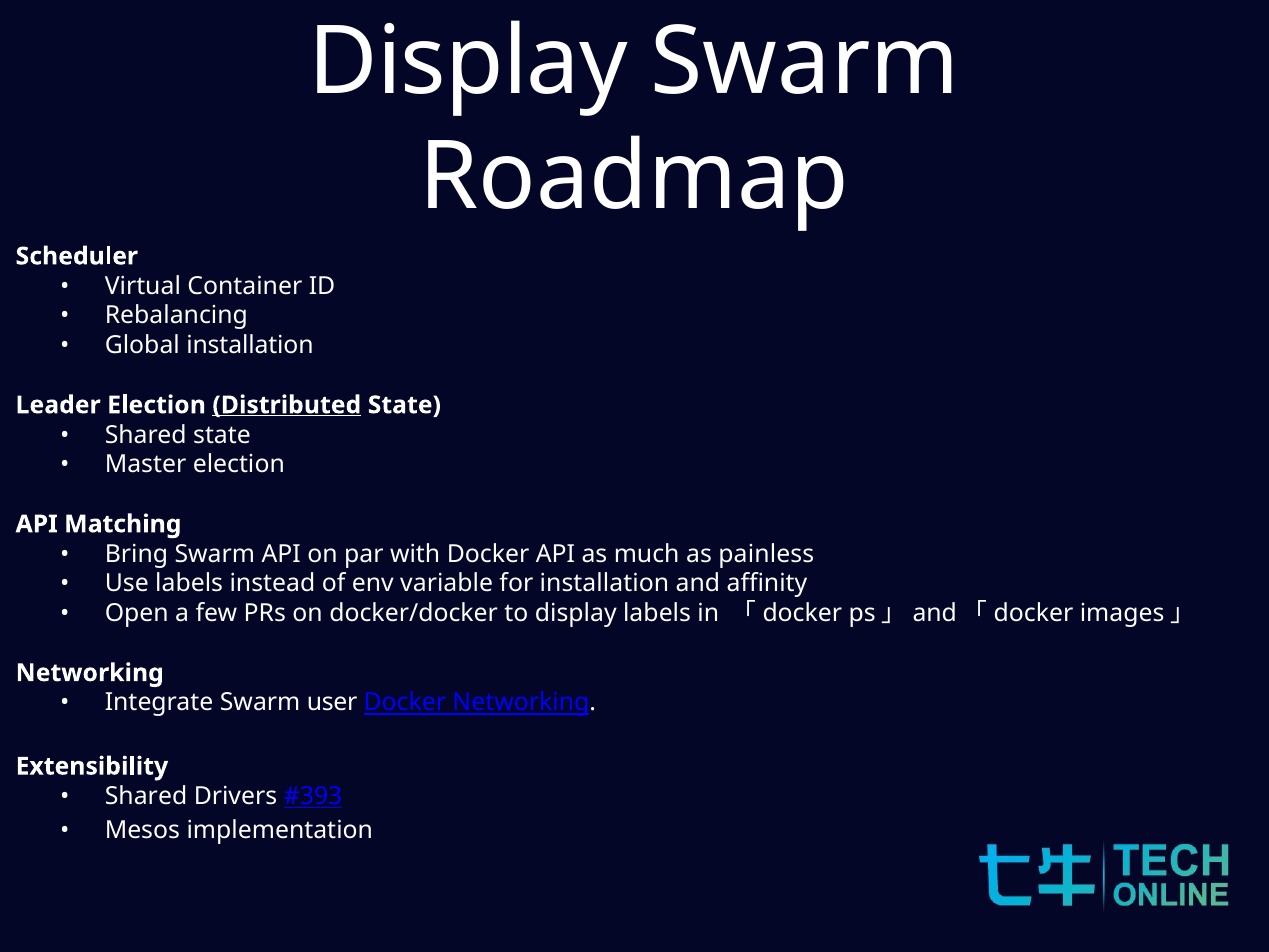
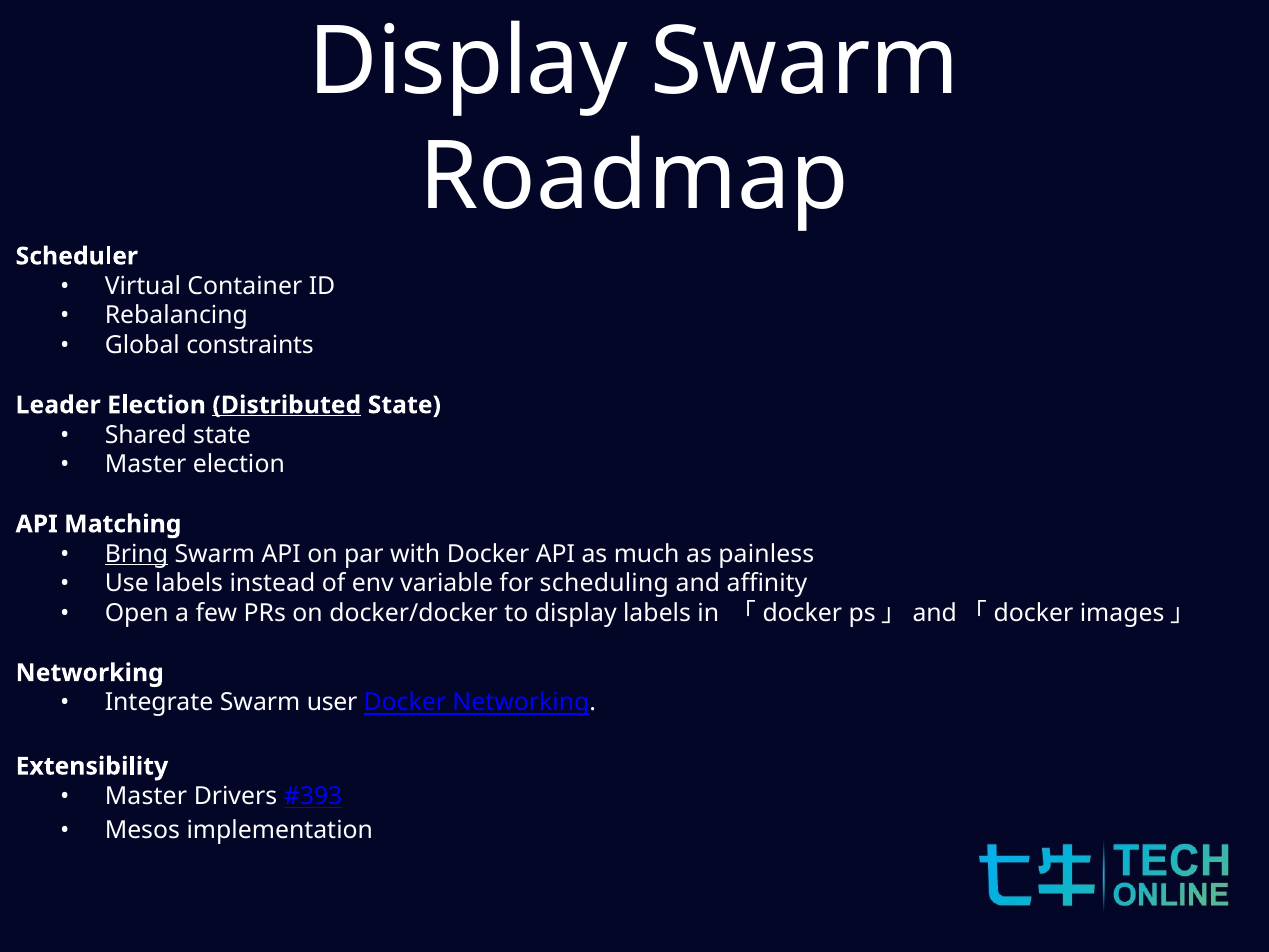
Global installation: installation -> constraints
Bring underline: none -> present
for installation: installation -> scheduling
Shared at (146, 796): Shared -> Master
